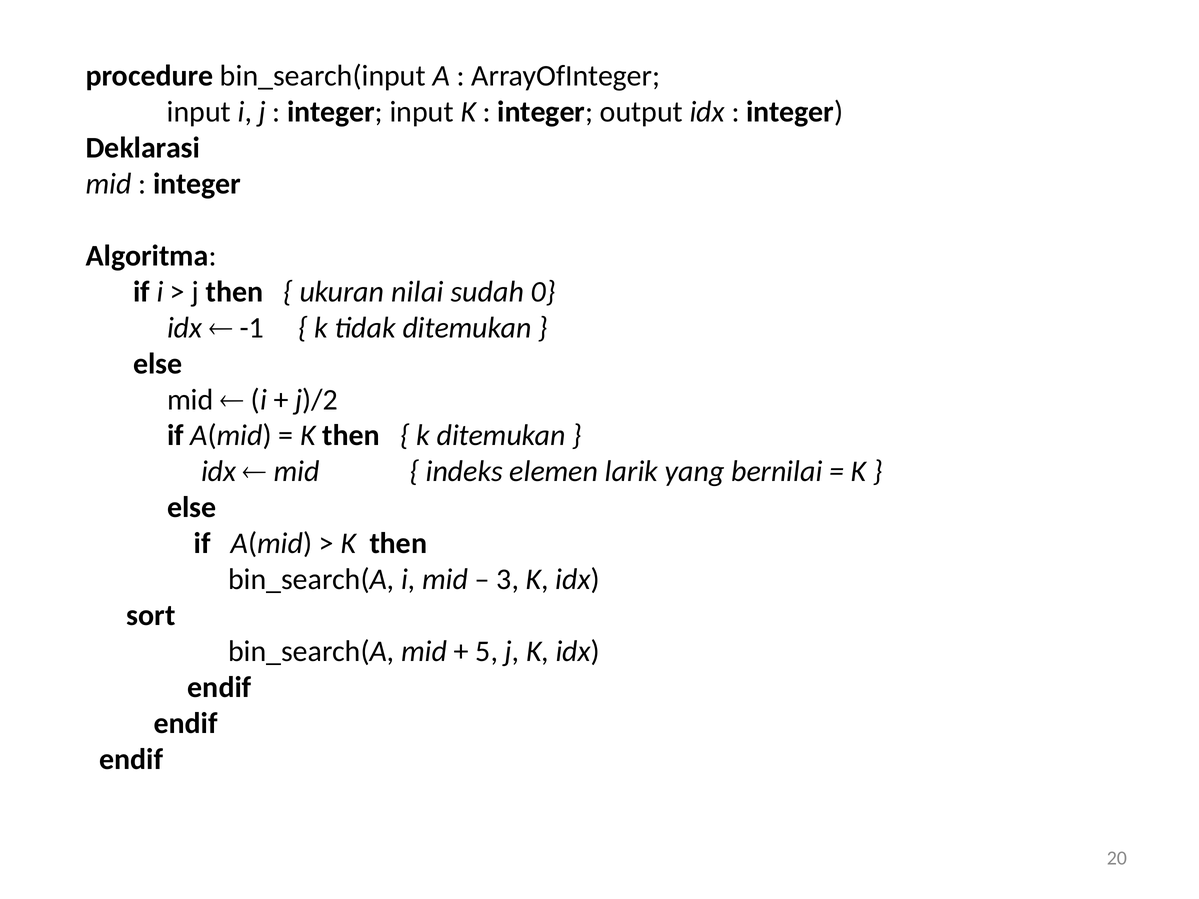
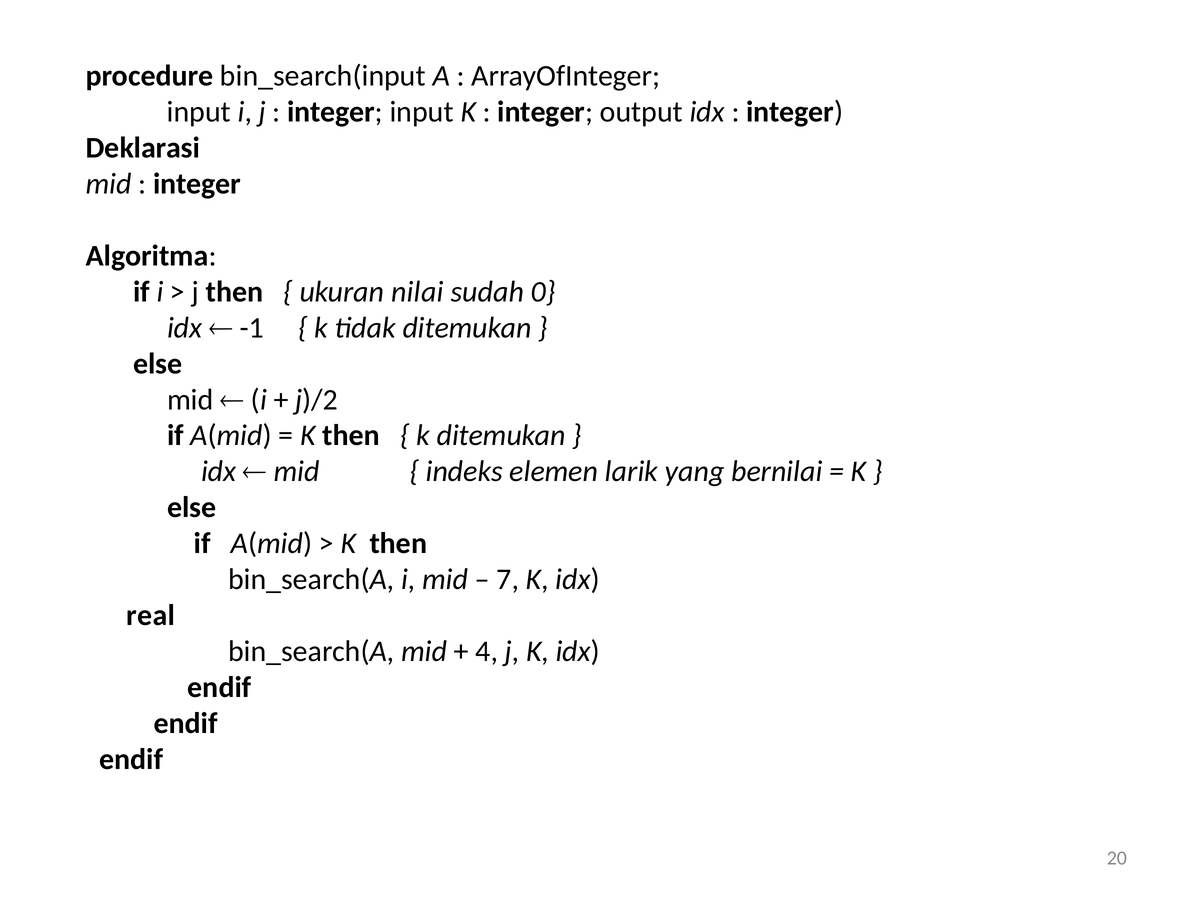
3: 3 -> 7
sort: sort -> real
5: 5 -> 4
